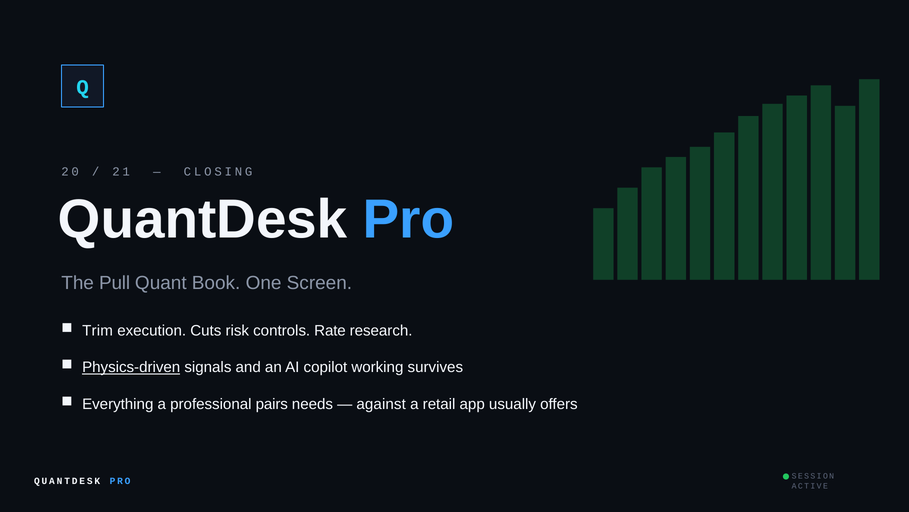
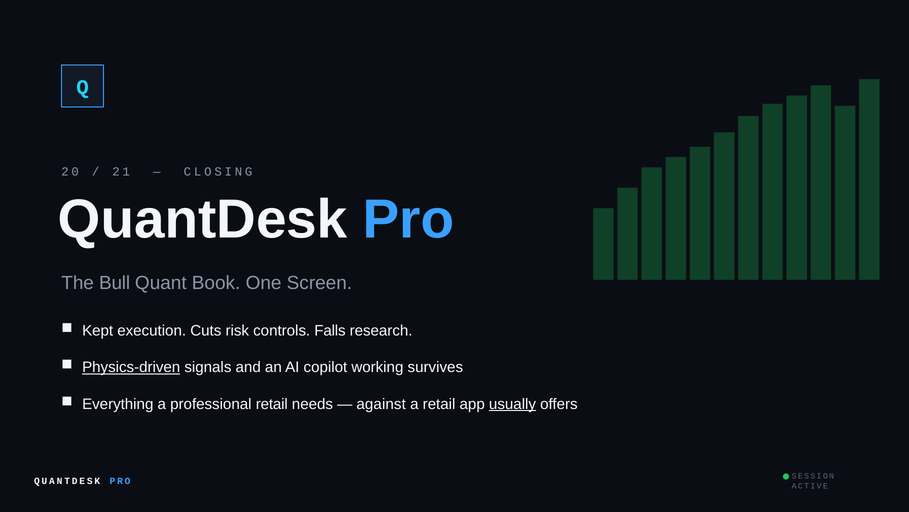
Pull: Pull -> Bull
Trim: Trim -> Kept
Rate: Rate -> Falls
professional pairs: pairs -> retail
usually underline: none -> present
